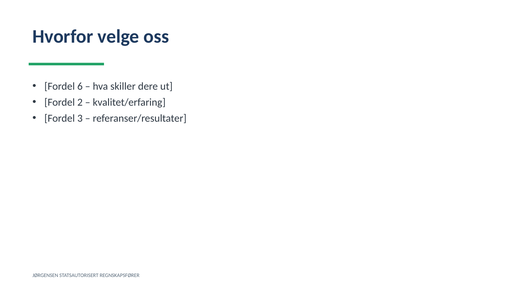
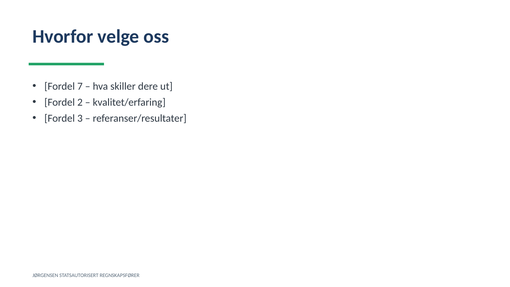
6: 6 -> 7
